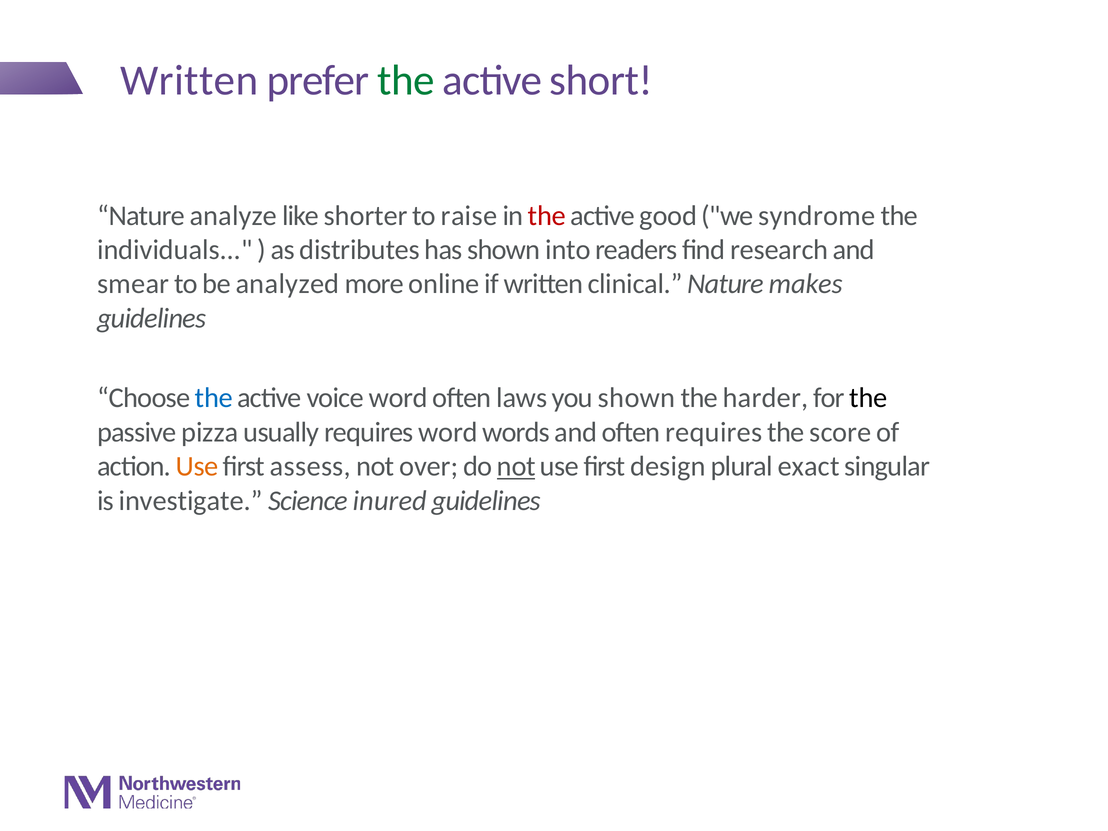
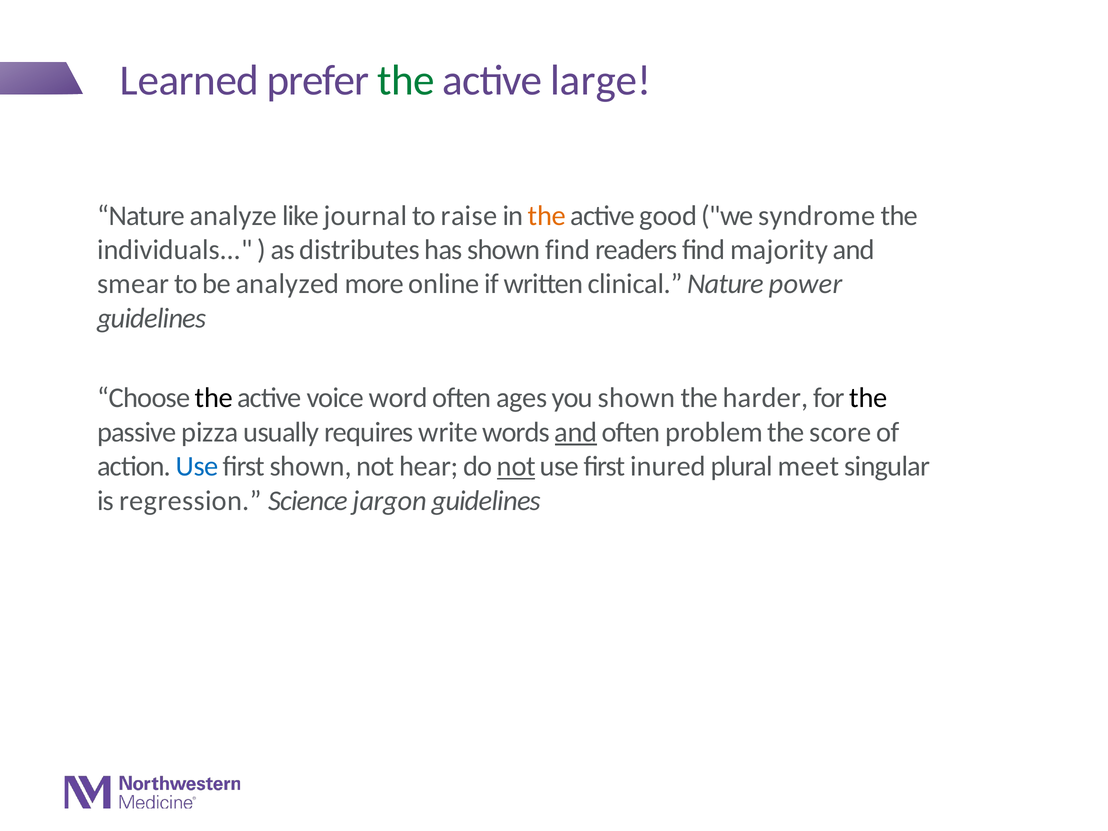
Written at (189, 80): Written -> Learned
short: short -> large
shorter: shorter -> journal
the at (547, 216) colour: red -> orange
shown into: into -> find
research: research -> majority
makes: makes -> power
the at (214, 398) colour: blue -> black
laws: laws -> ages
requires word: word -> write
and at (576, 432) underline: none -> present
often requires: requires -> problem
Use at (197, 466) colour: orange -> blue
first assess: assess -> shown
over: over -> hear
design: design -> inured
exact: exact -> meet
investigate: investigate -> regression
inured: inured -> jargon
